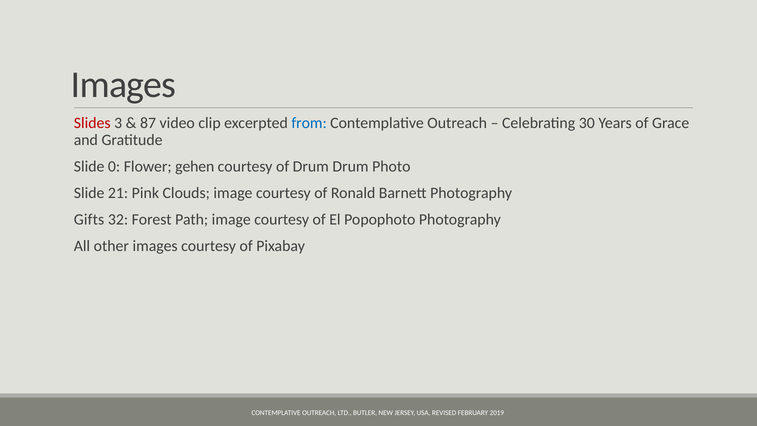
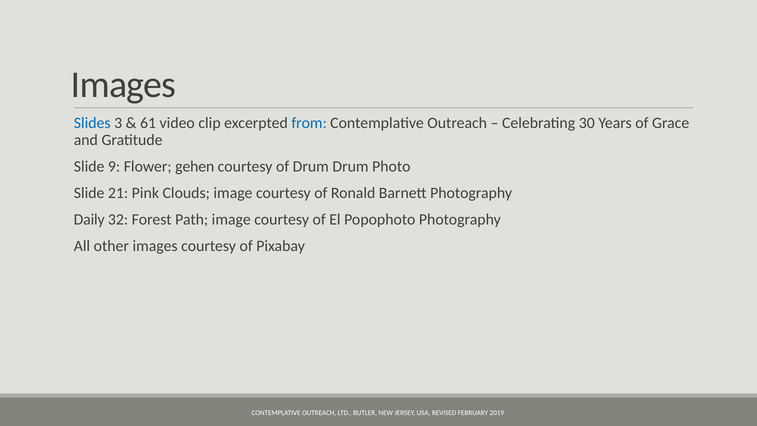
Slides colour: red -> blue
87: 87 -> 61
0: 0 -> 9
Gifts: Gifts -> Daily
